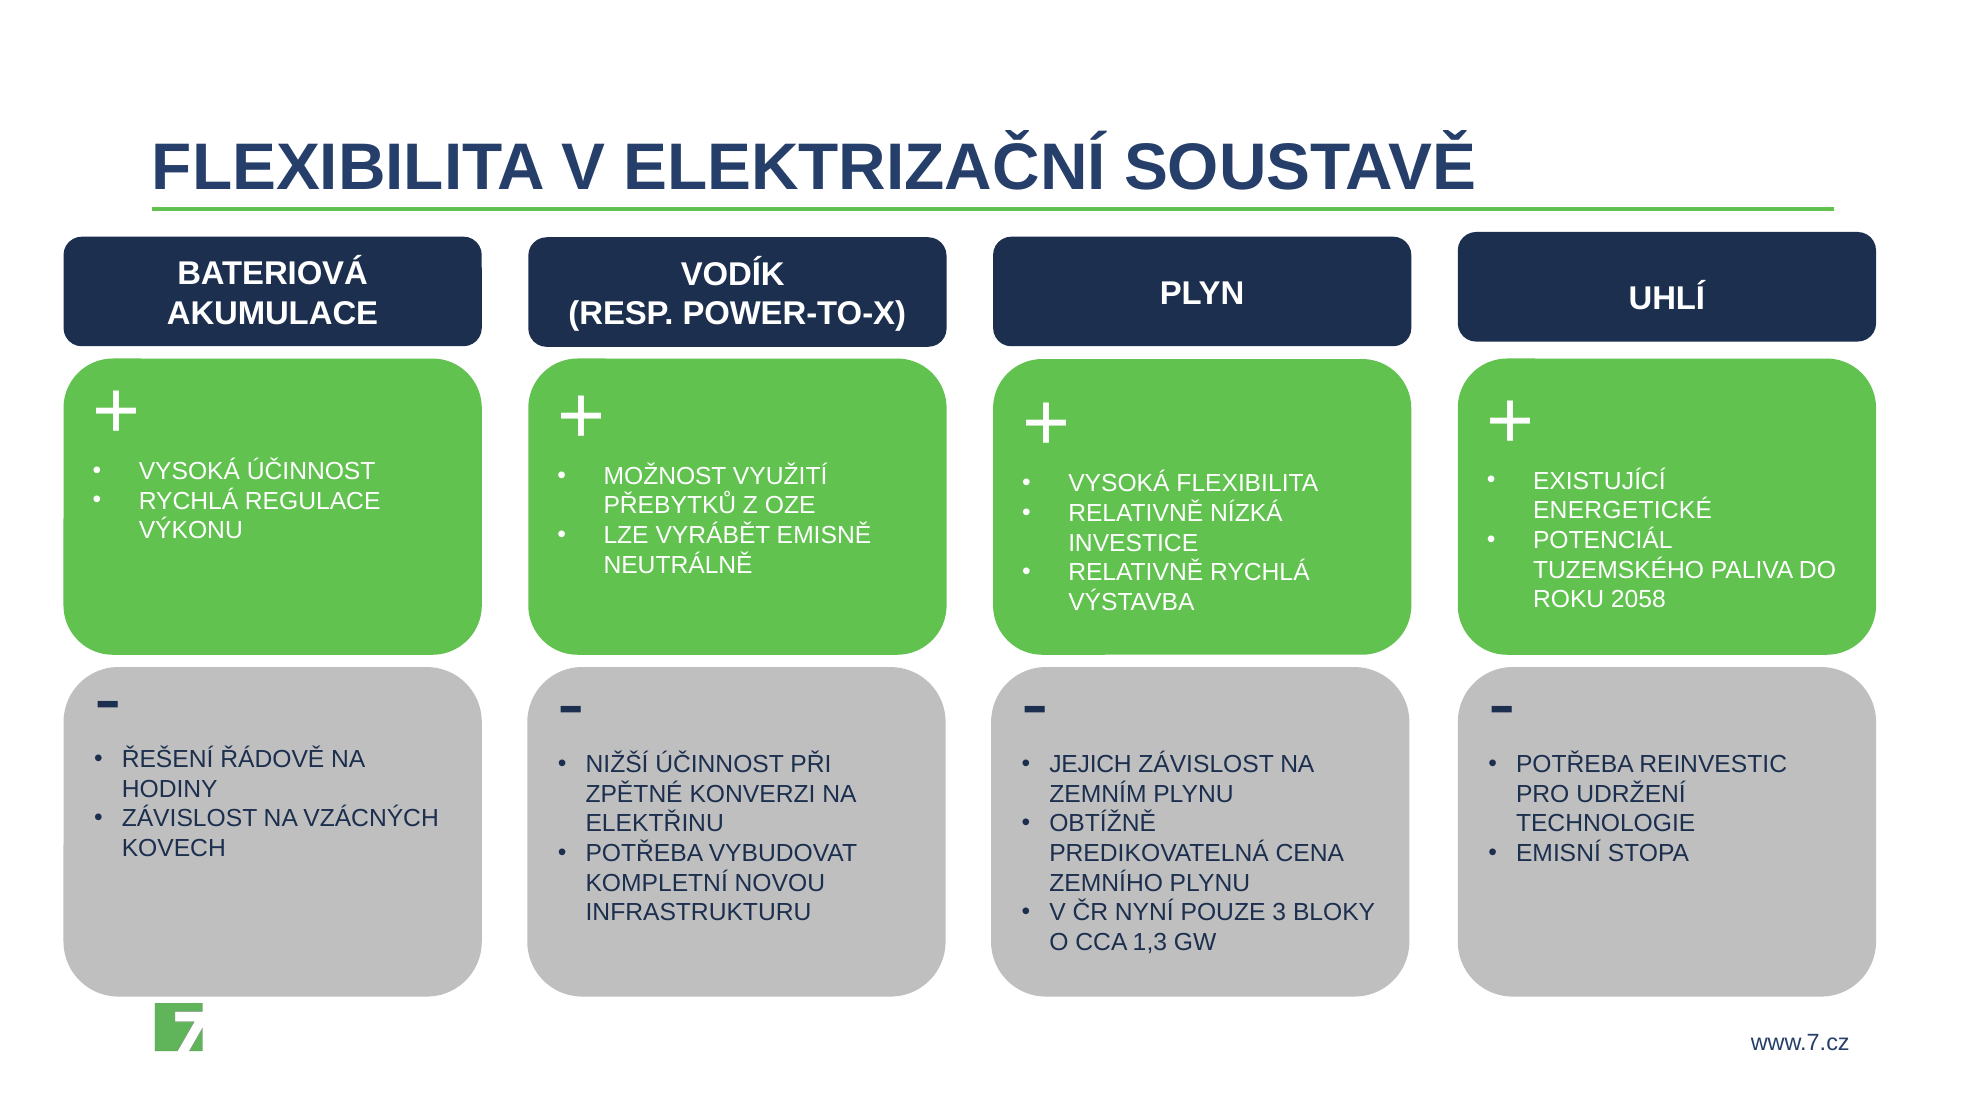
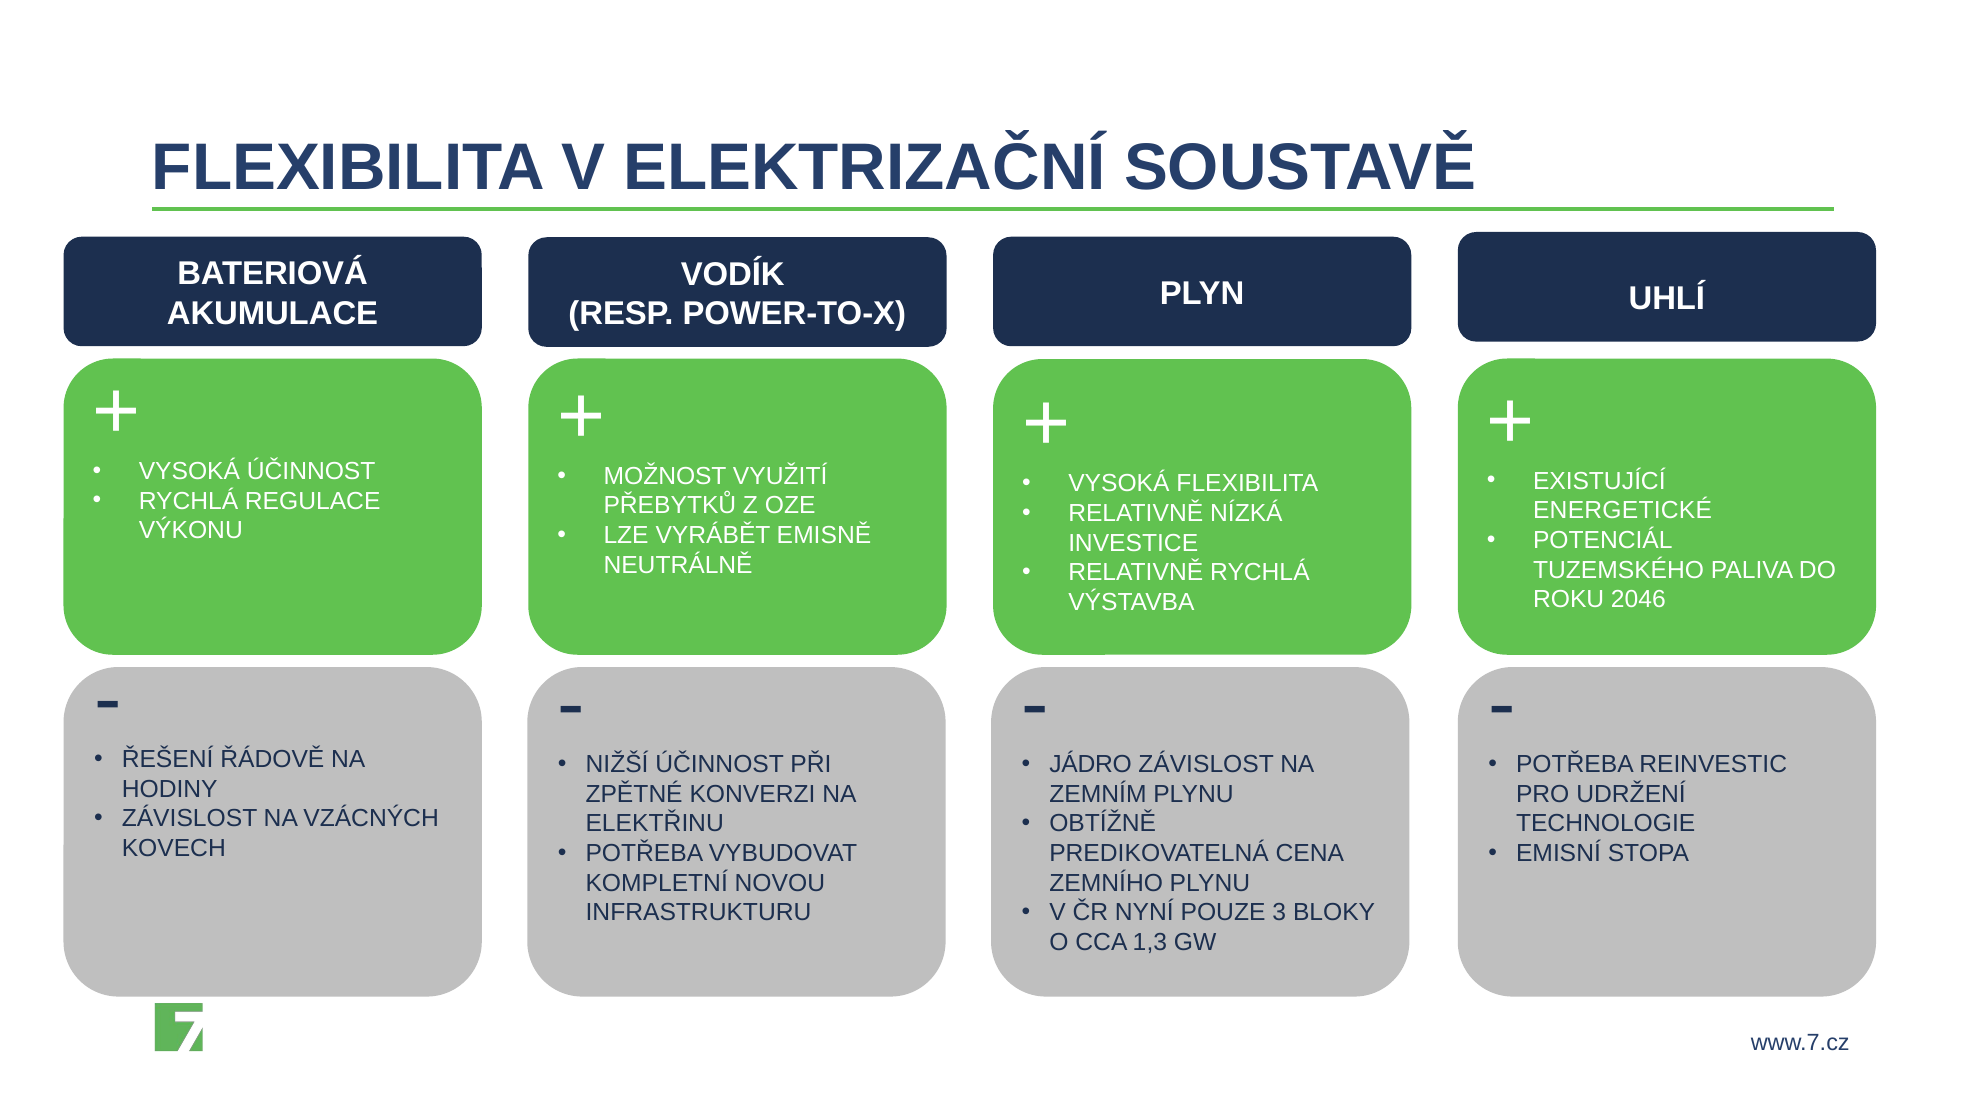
2058: 2058 -> 2046
JEJICH: JEJICH -> JÁDRO
